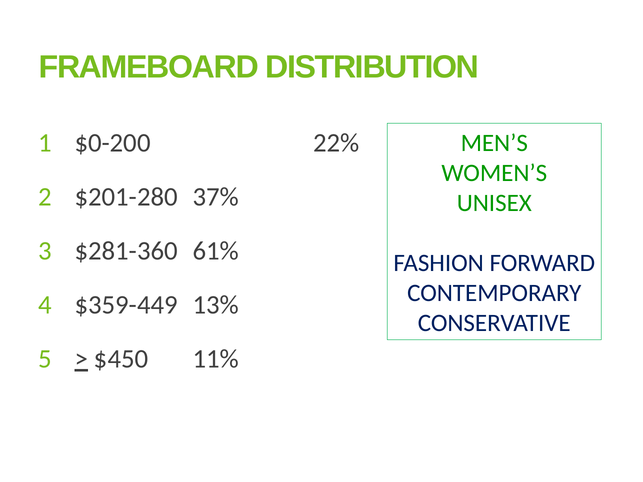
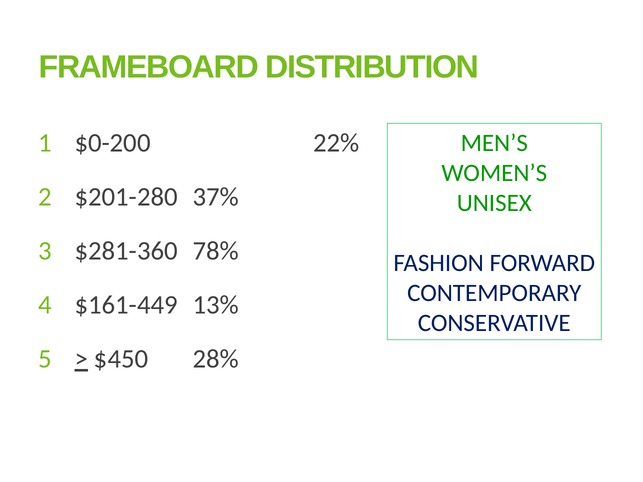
61%: 61% -> 78%
$359-449: $359-449 -> $161-449
11%: 11% -> 28%
